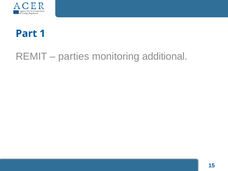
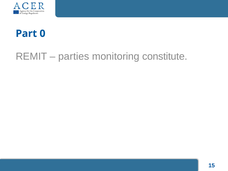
1: 1 -> 0
additional: additional -> constitute
